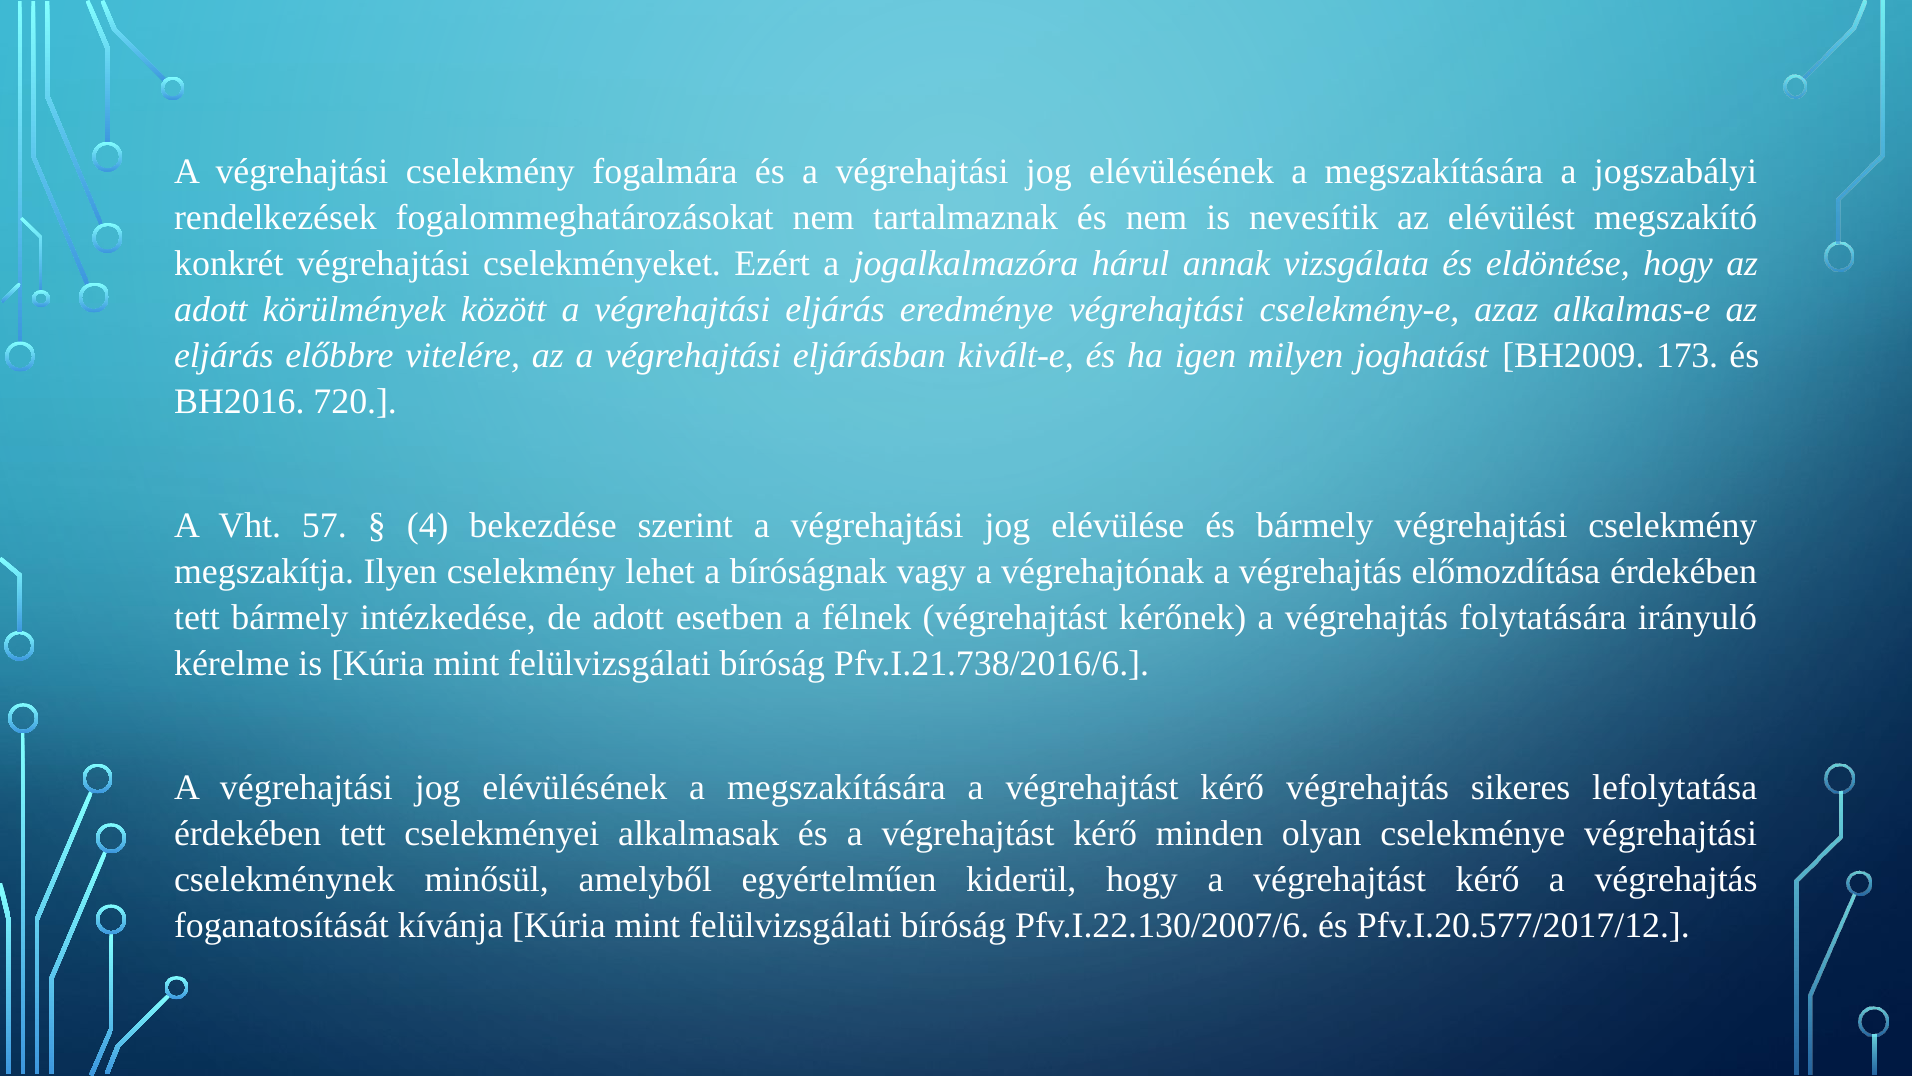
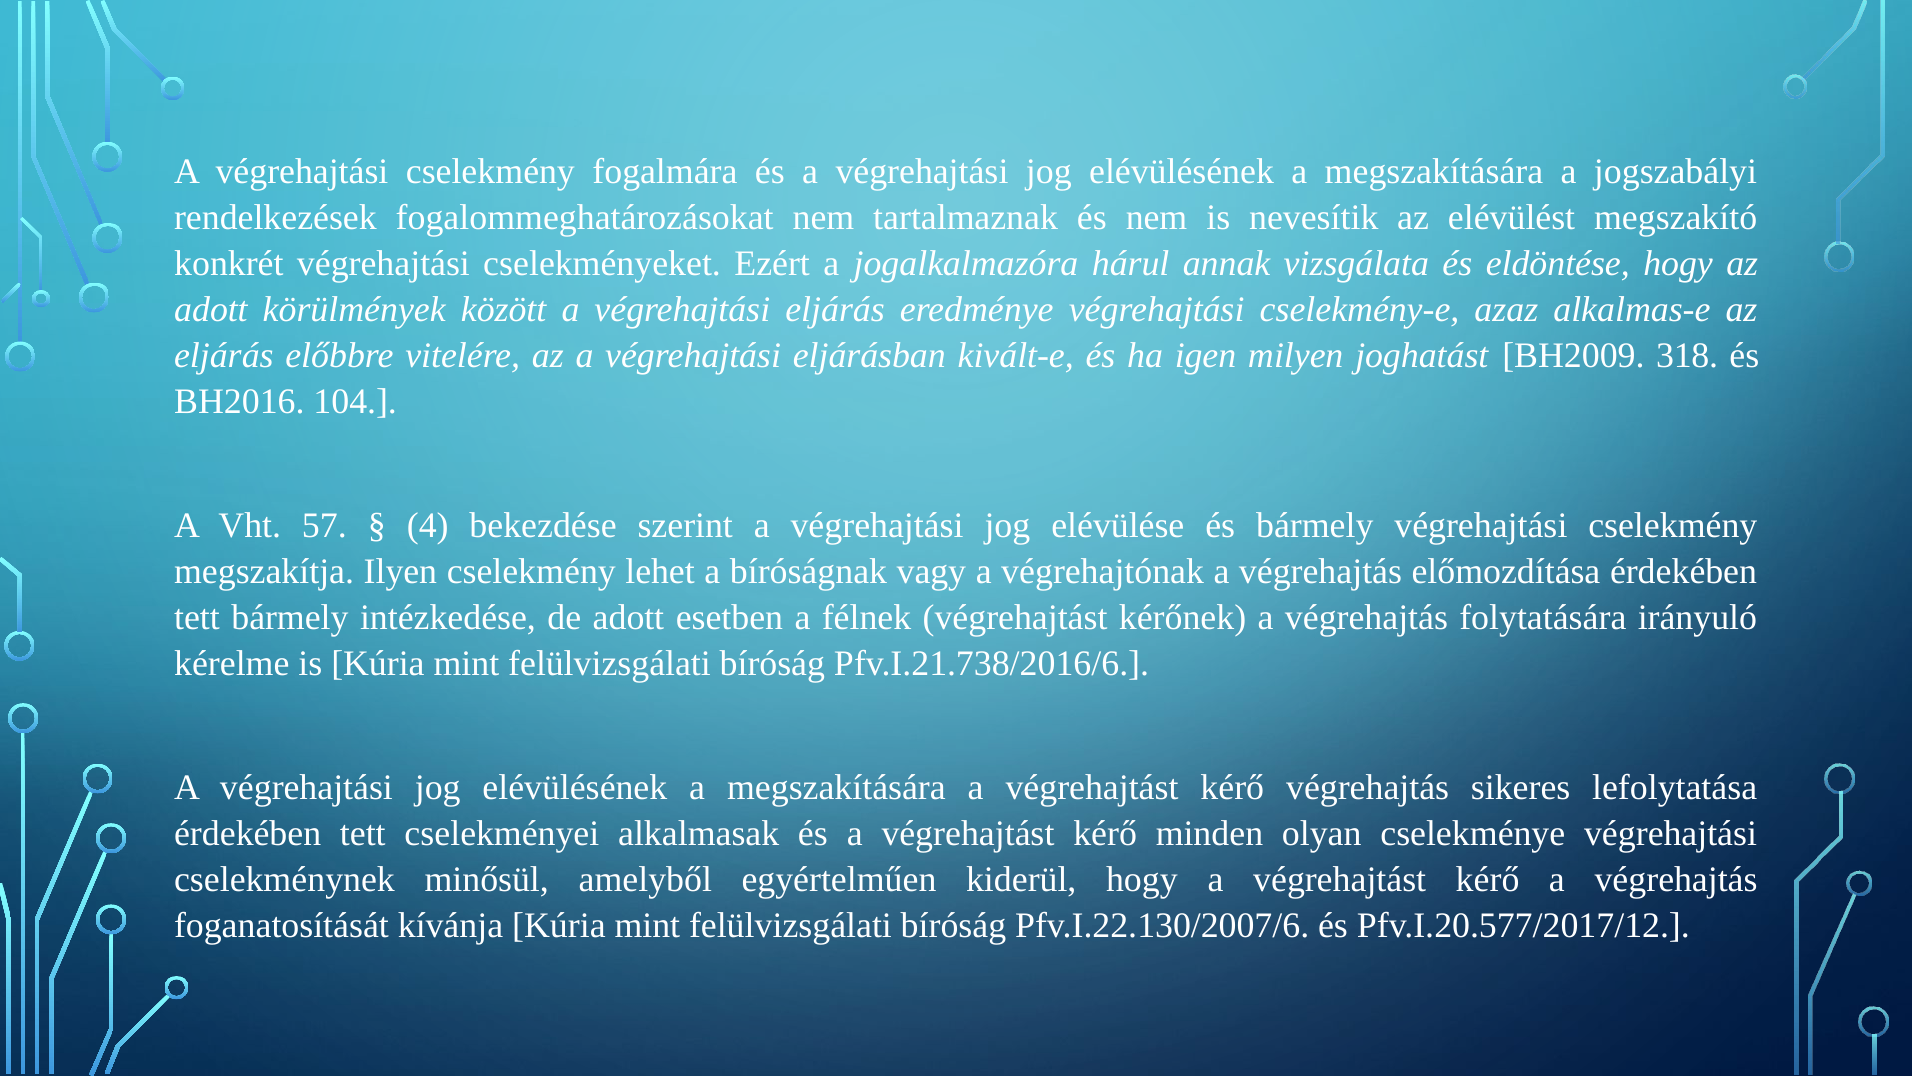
173: 173 -> 318
720: 720 -> 104
